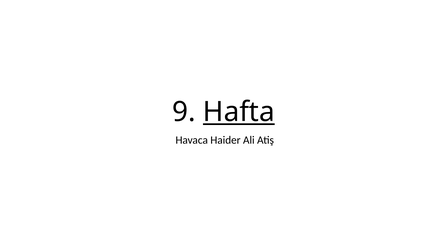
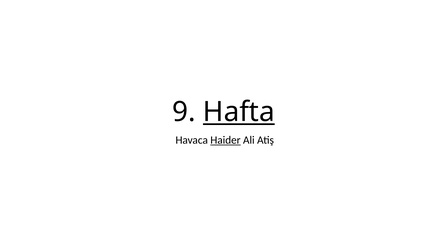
Haider underline: none -> present
